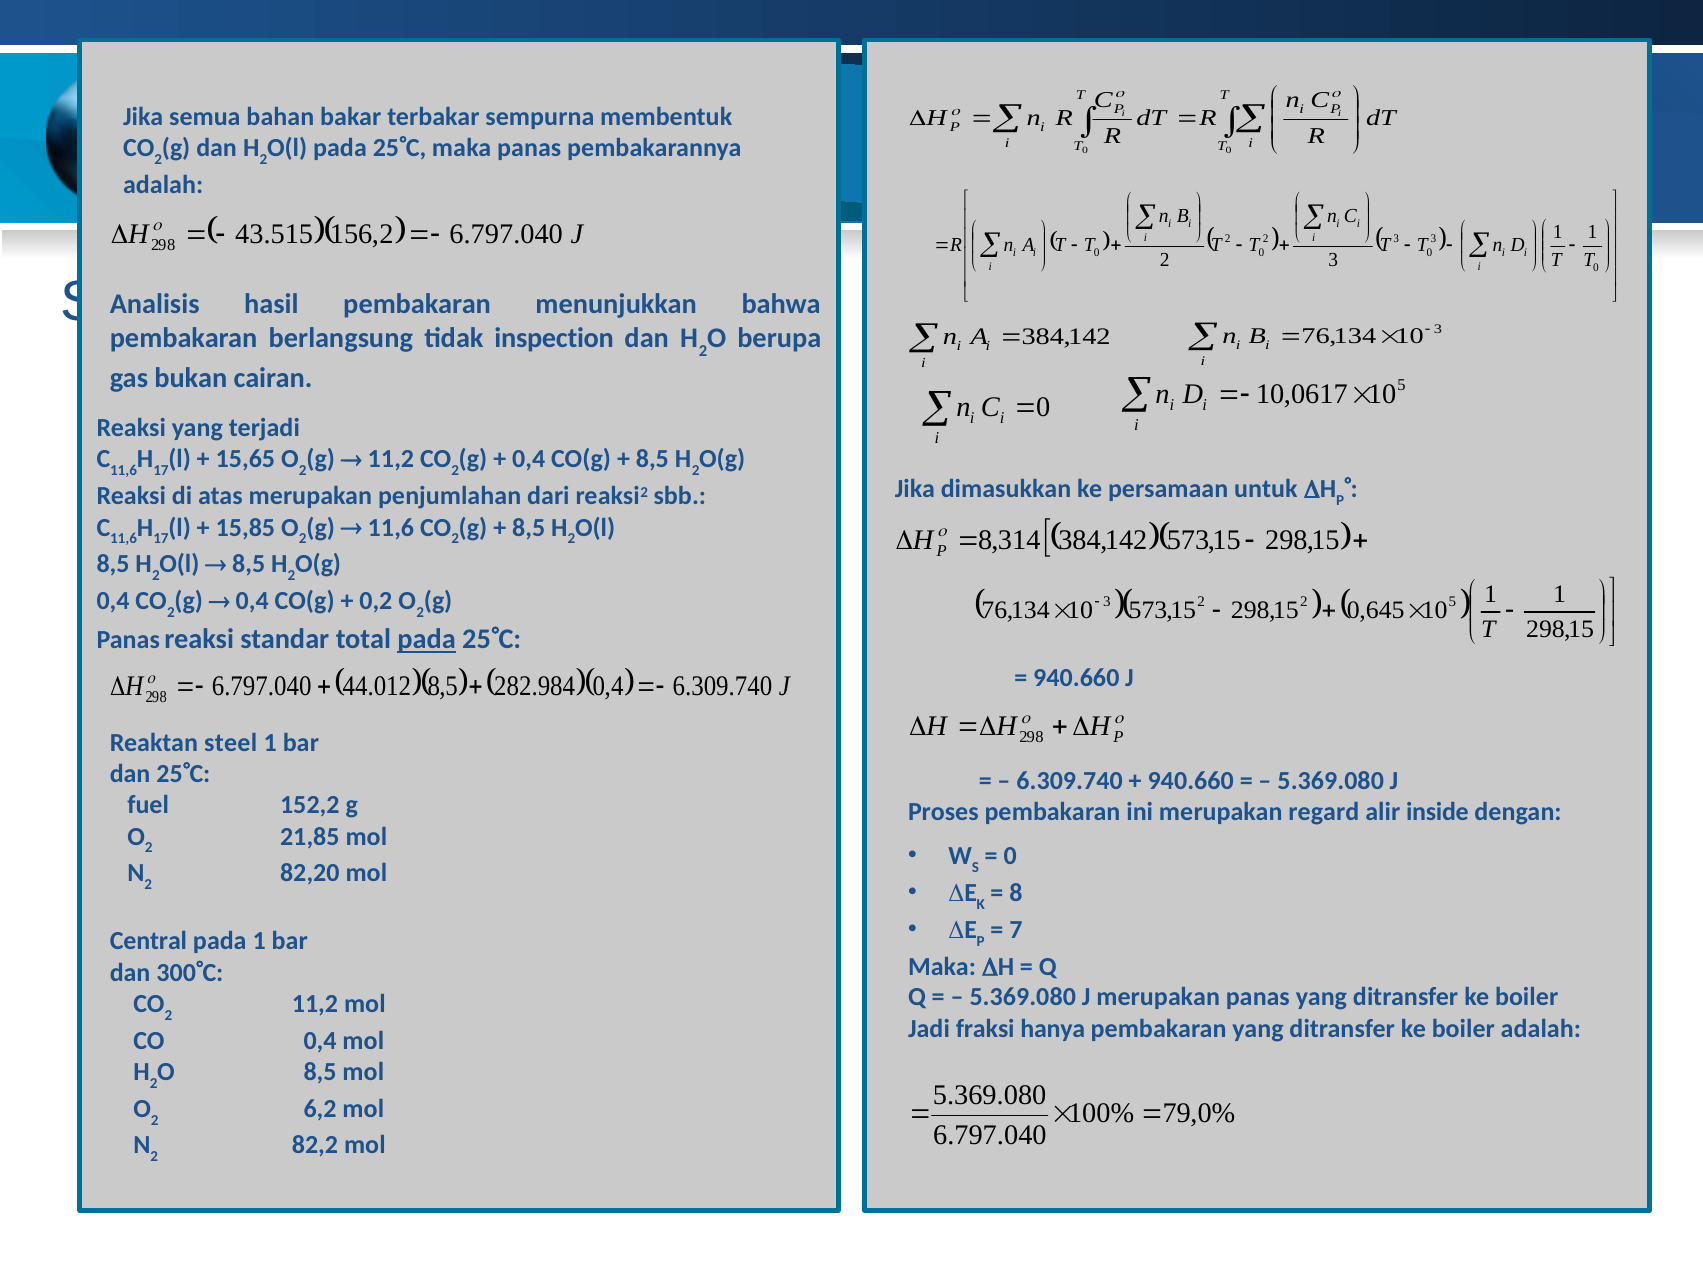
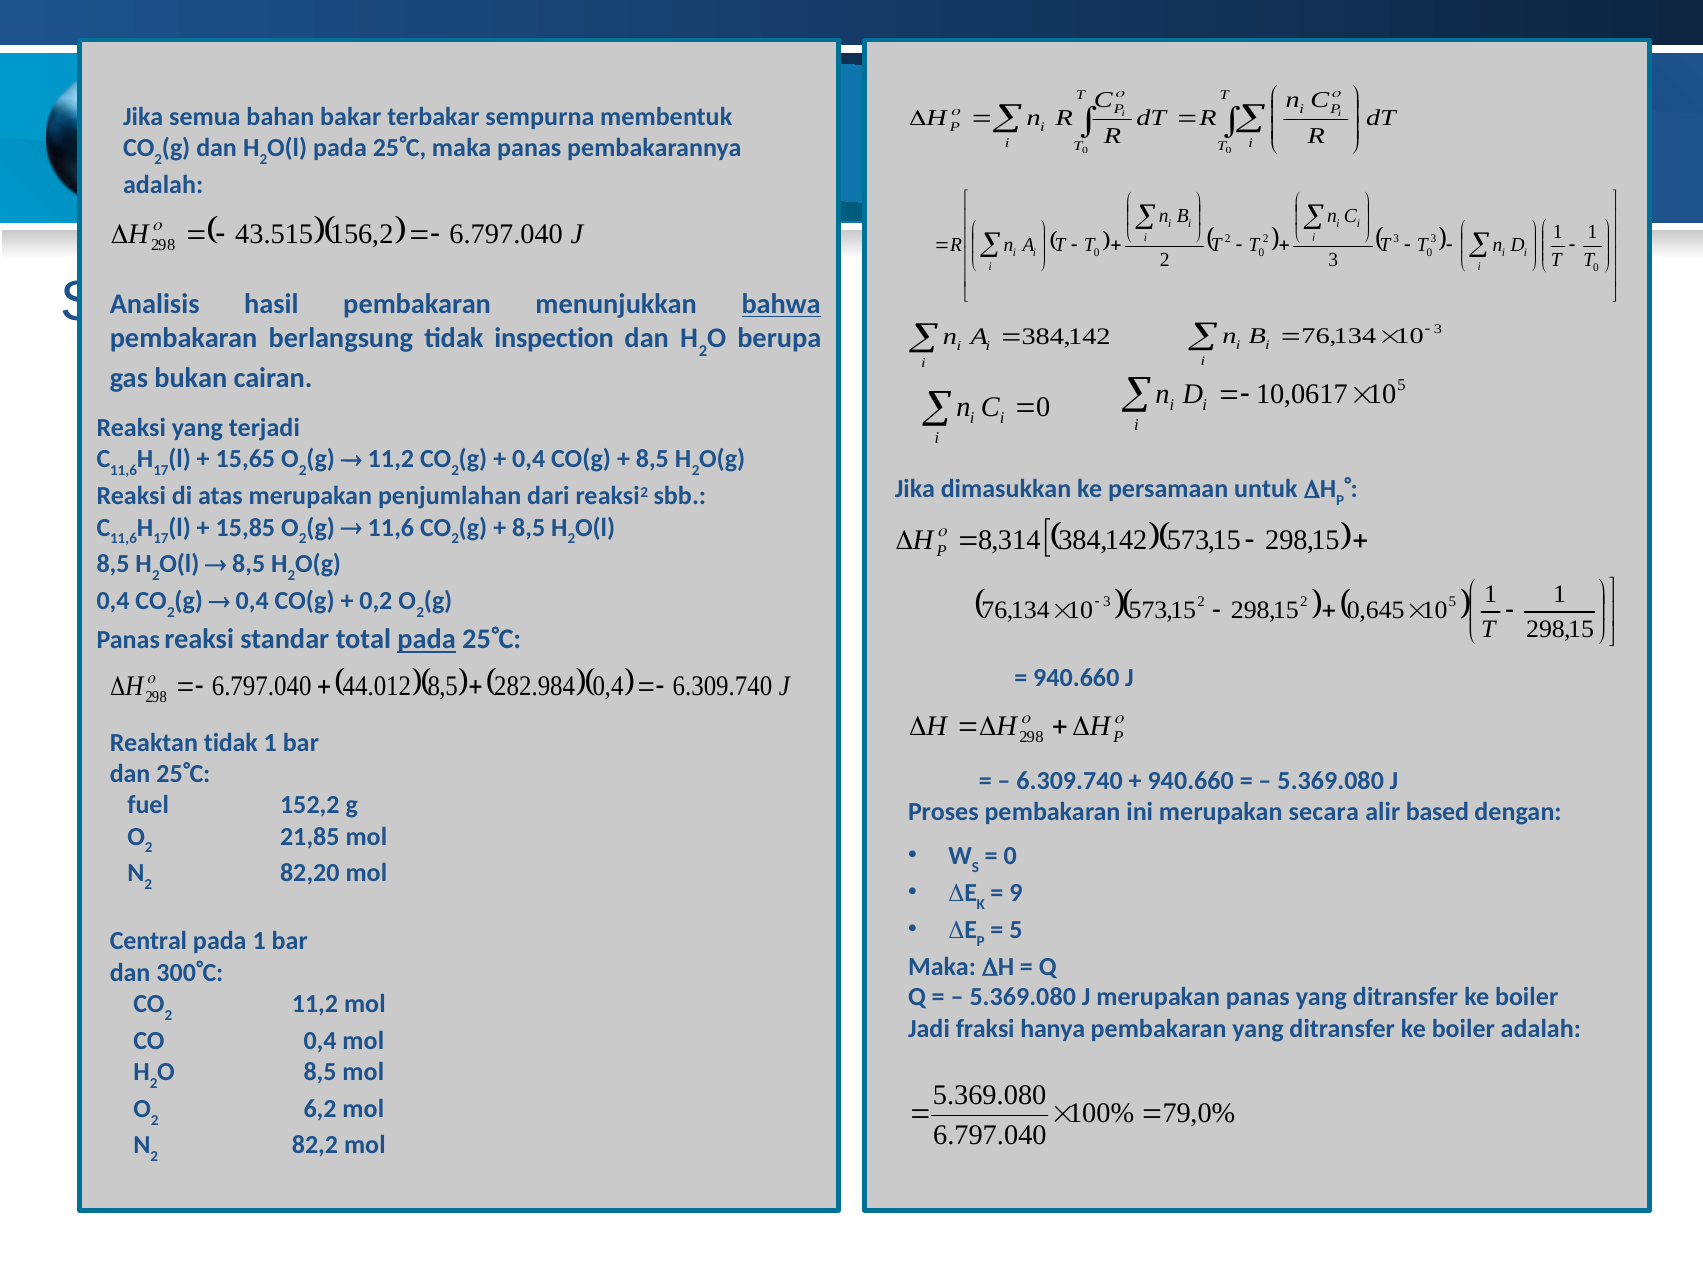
bahwa underline: none -> present
Reaktan steel: steel -> tidak
regard: regard -> secara
inside: inside -> based
8 at (1016, 893): 8 -> 9
7 at (1016, 930): 7 -> 5
